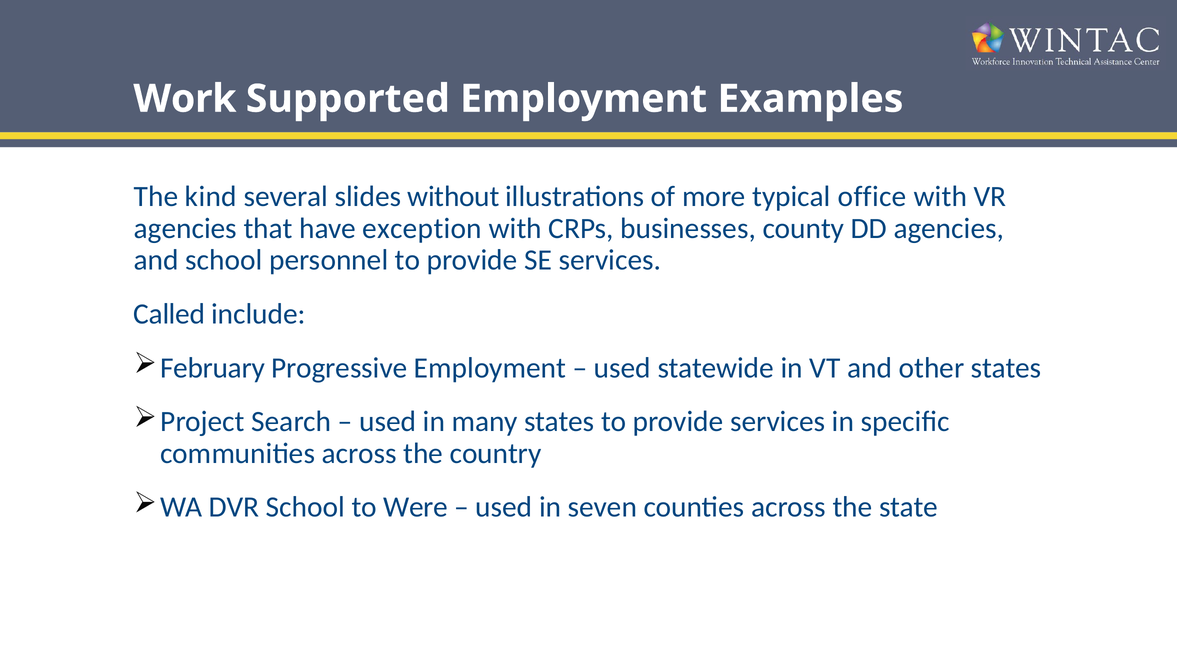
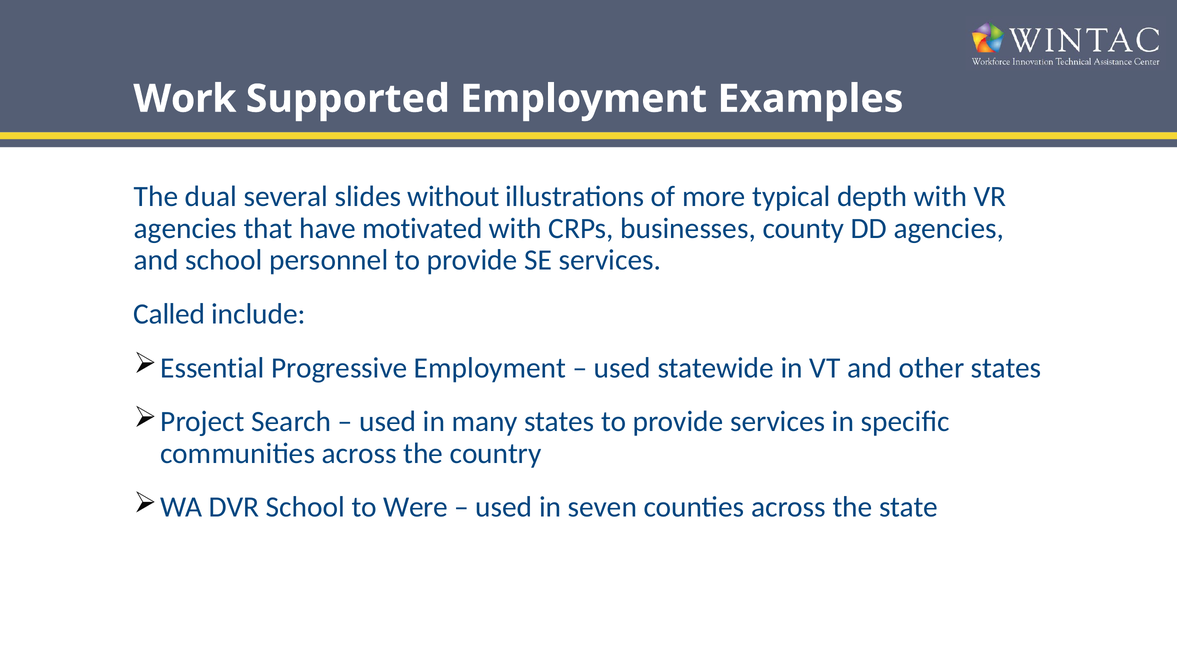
kind: kind -> dual
office: office -> depth
exception: exception -> motivated
February: February -> Essential
